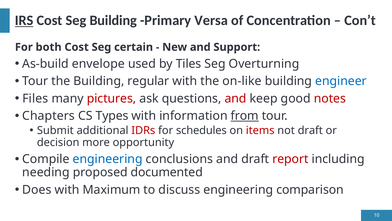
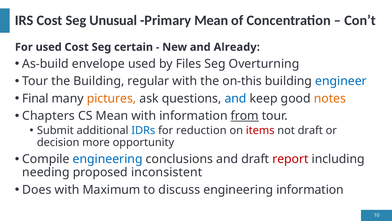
IRS underline: present -> none
Seg Building: Building -> Unusual
Primary Versa: Versa -> Mean
For both: both -> used
Support: Support -> Already
Tiles: Tiles -> Files
on-like: on-like -> on-this
Files: Files -> Final
pictures colour: red -> orange
and at (236, 98) colour: red -> blue
notes colour: red -> orange
CS Types: Types -> Mean
IDRs colour: red -> blue
schedules: schedules -> reduction
documented: documented -> inconsistent
engineering comparison: comparison -> information
